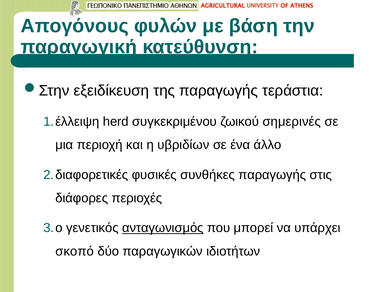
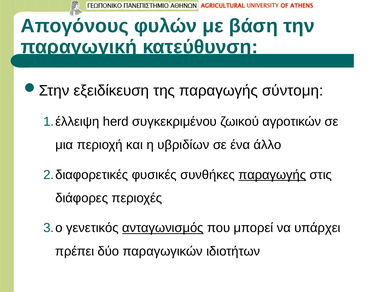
τεράστια: τεράστια -> σύντομη
σημερινές: σημερινές -> αγροτικών
παραγωγής at (272, 175) underline: none -> present
σκοπό: σκοπό -> πρέπει
